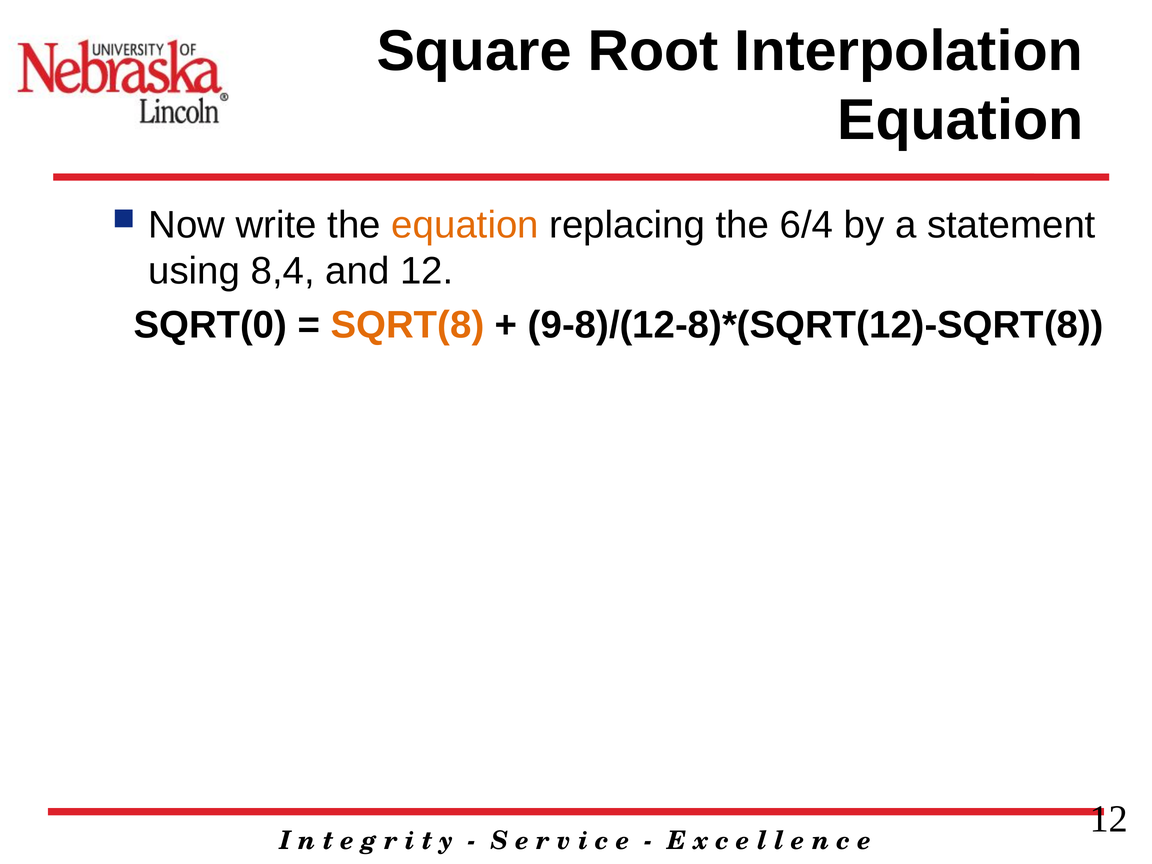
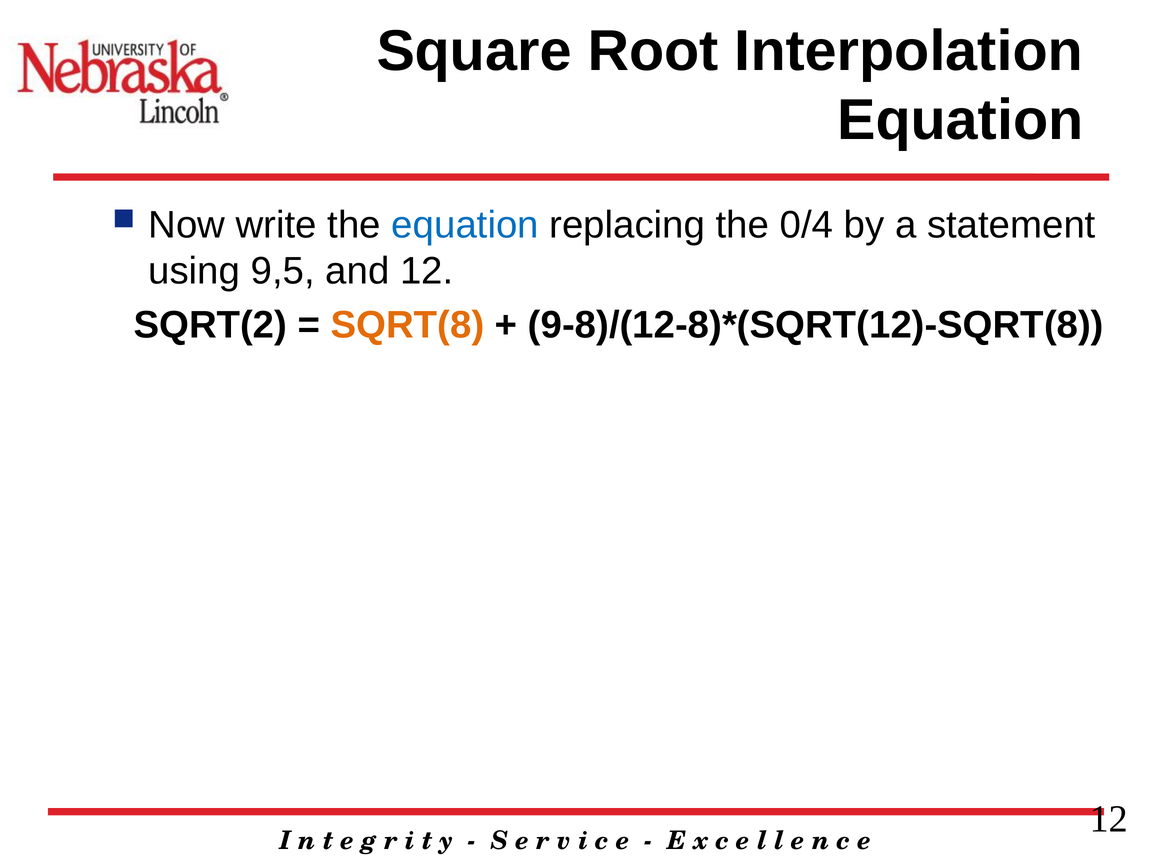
equation at (465, 225) colour: orange -> blue
6/4: 6/4 -> 0/4
8,4: 8,4 -> 9,5
SQRT(0: SQRT(0 -> SQRT(2
